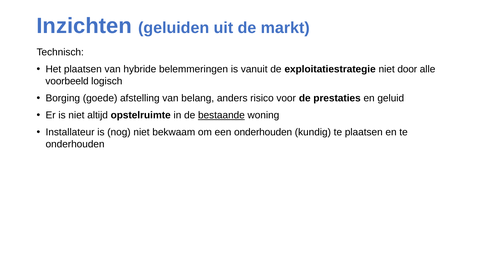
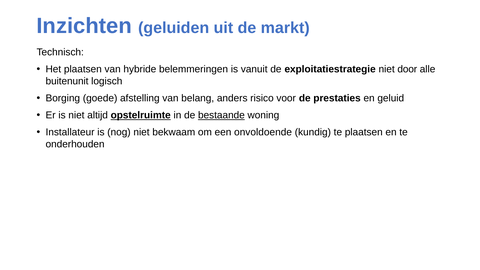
voorbeeld: voorbeeld -> buitenunit
opstelruimte underline: none -> present
een onderhouden: onderhouden -> onvoldoende
